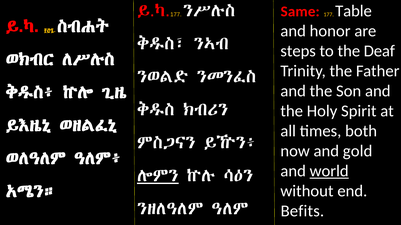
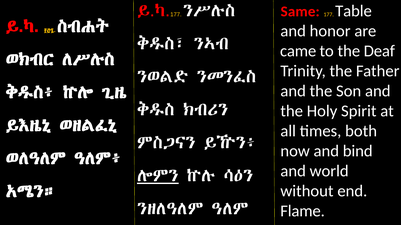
steps: steps -> came
gold: gold -> bind
world underline: present -> none
Befits: Befits -> Flame
